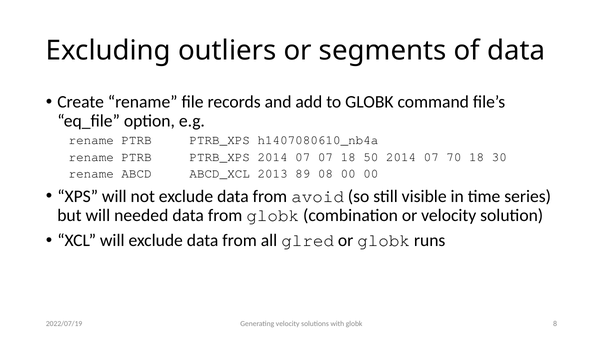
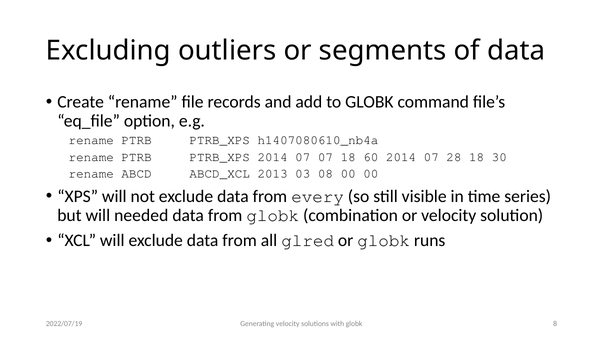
50: 50 -> 60
70: 70 -> 28
89: 89 -> 03
avoid: avoid -> every
